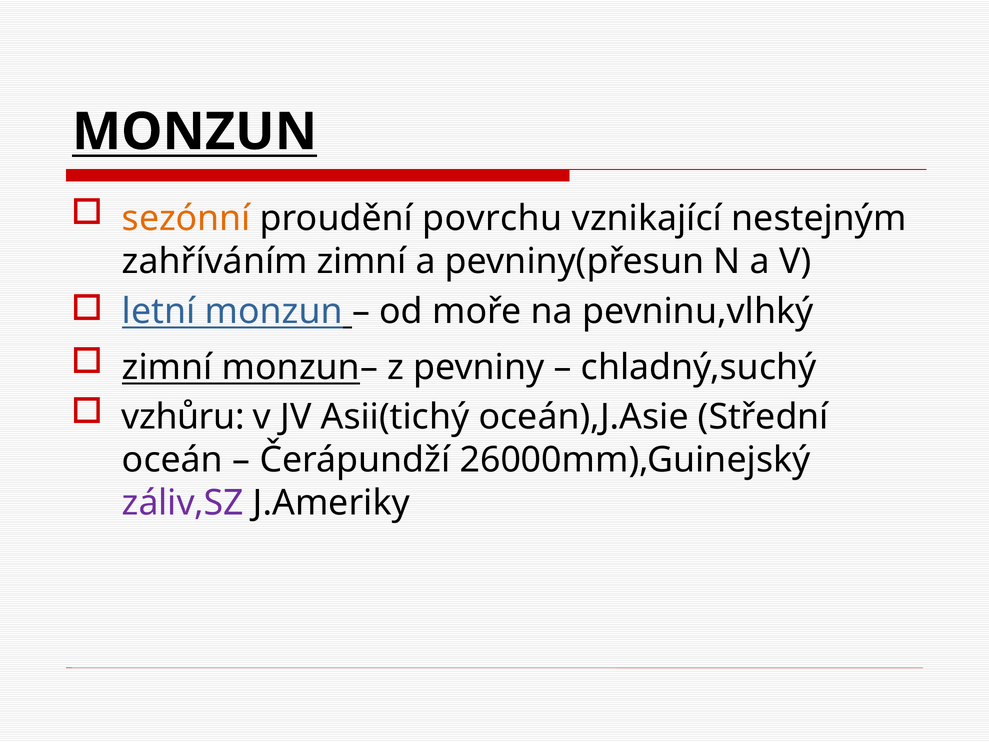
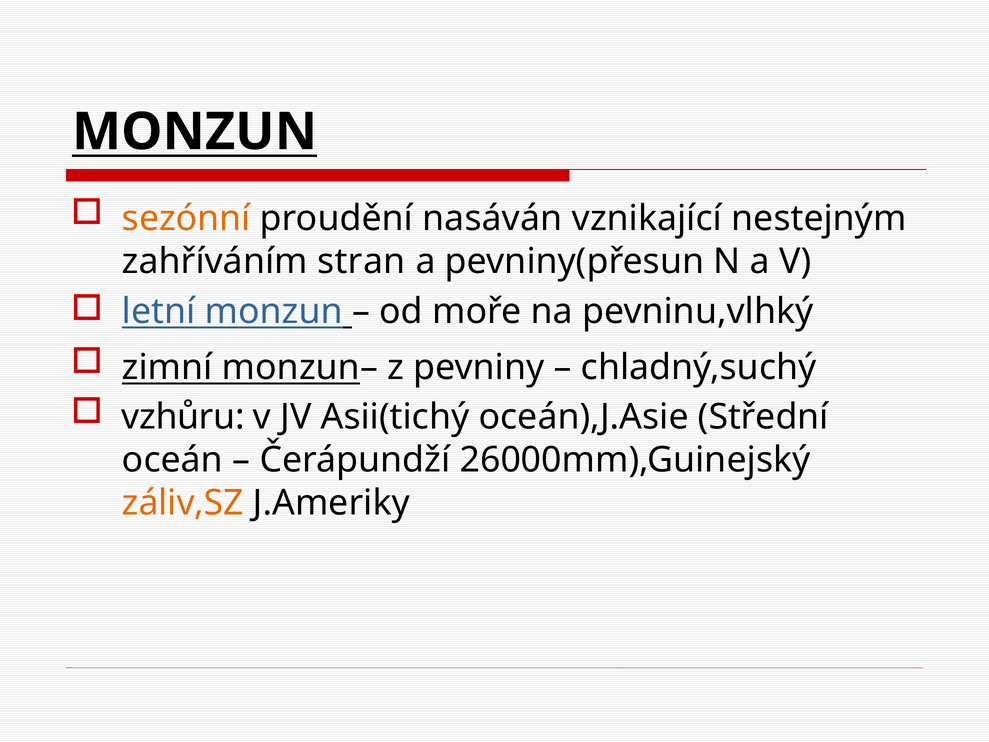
povrchu: povrchu -> nasáván
zahříváním zimní: zimní -> stran
záliv,SZ colour: purple -> orange
